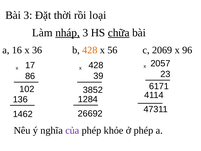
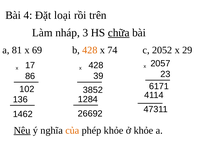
Bài 3: 3 -> 4
thời: thời -> loại
loại: loại -> trên
nháp underline: present -> none
16: 16 -> 81
36: 36 -> 69
56: 56 -> 74
2069: 2069 -> 2052
96: 96 -> 29
Nêu underline: none -> present
của colour: purple -> orange
ở phép: phép -> khỏe
